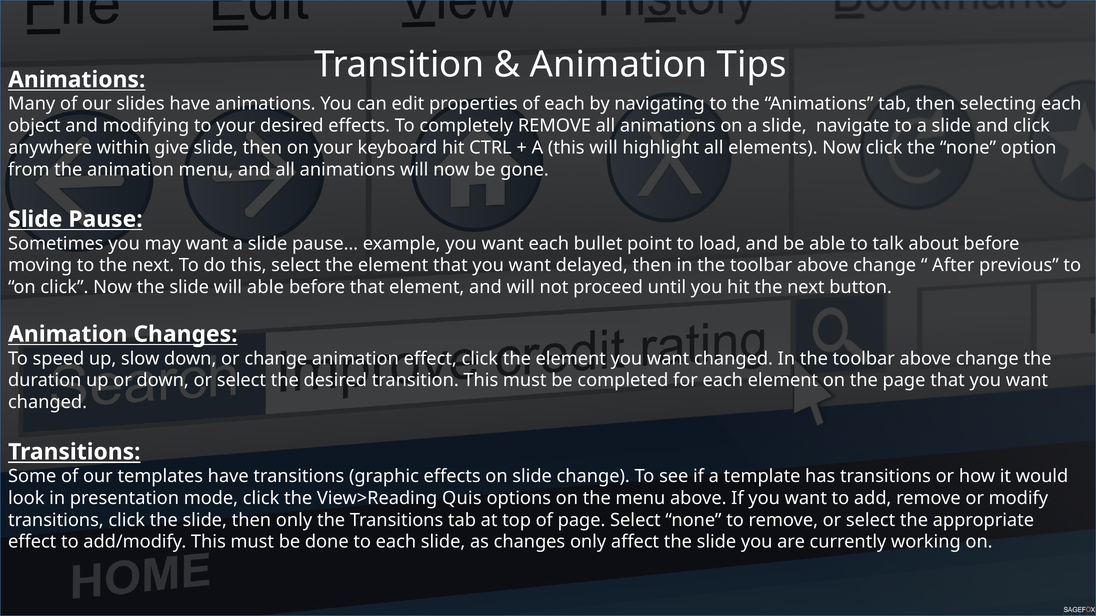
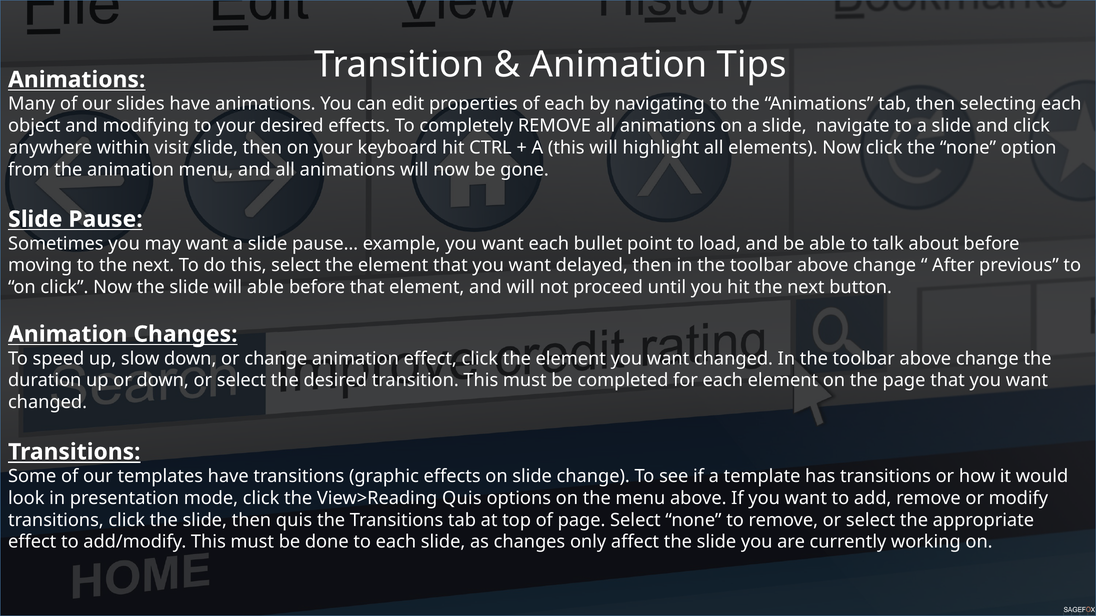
give: give -> visit
then only: only -> quis
